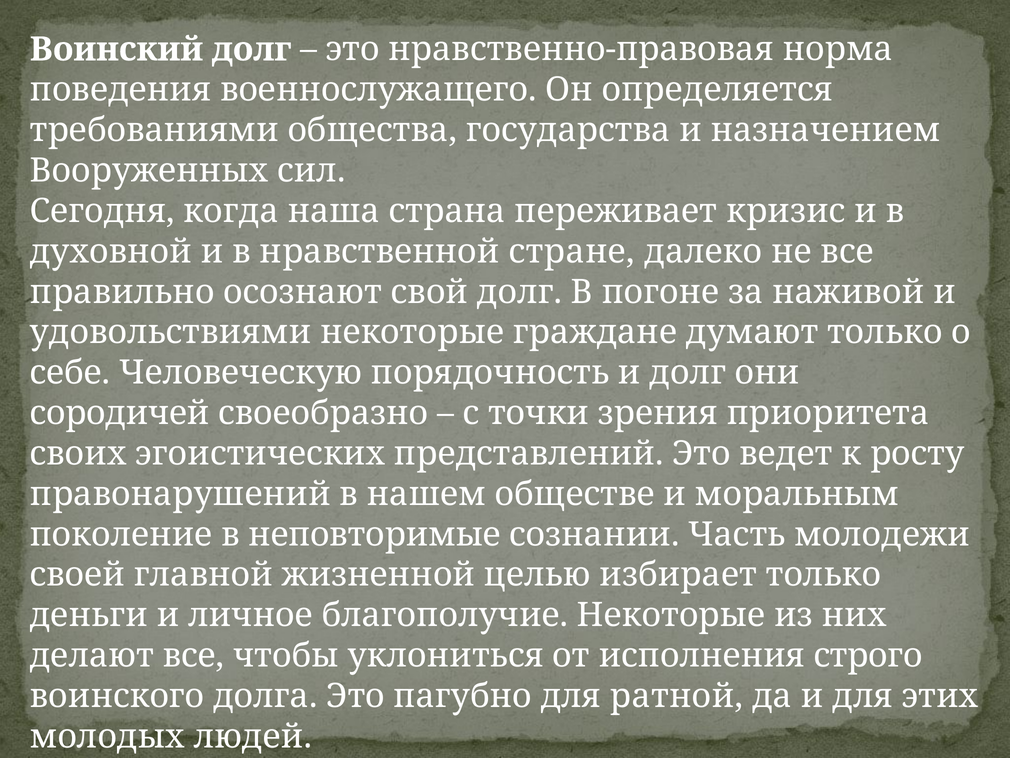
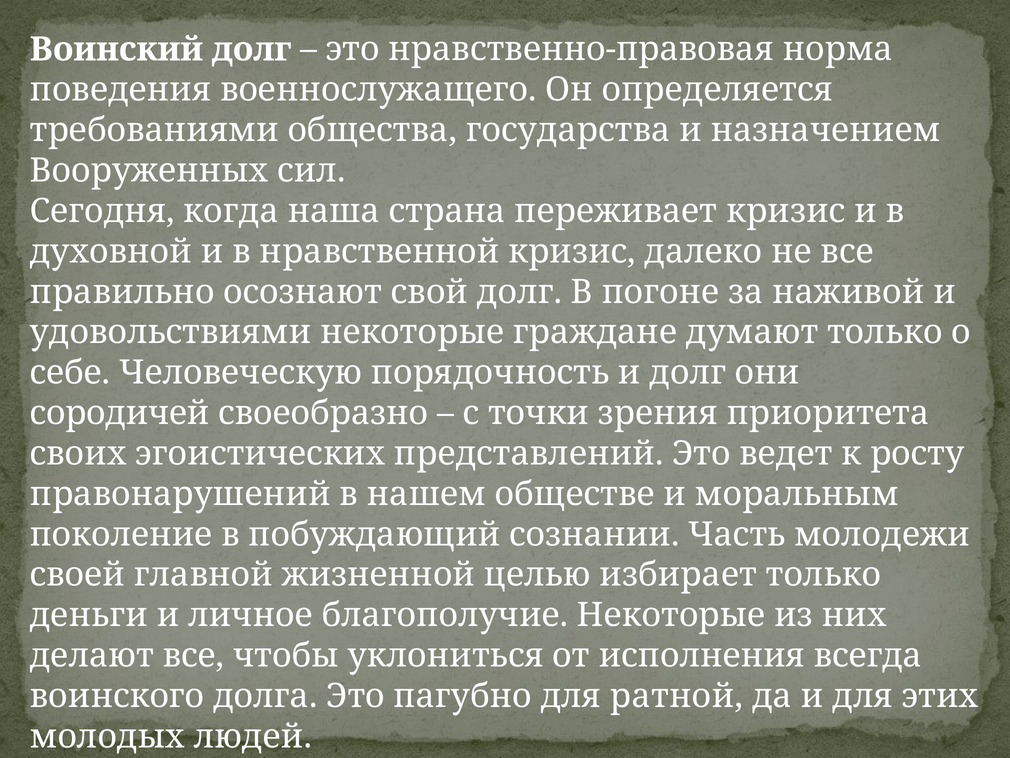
нравственной стране: стране -> кризис
неповторимые: неповторимые -> побуждающий
строго: строго -> всегда
